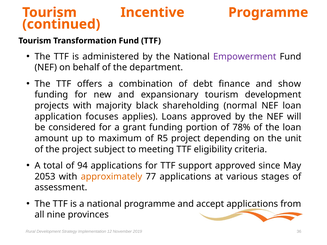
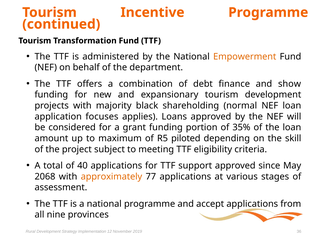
Empowerment colour: purple -> orange
78%: 78% -> 35%
R5 project: project -> piloted
unit: unit -> skill
94: 94 -> 40
2053: 2053 -> 2068
